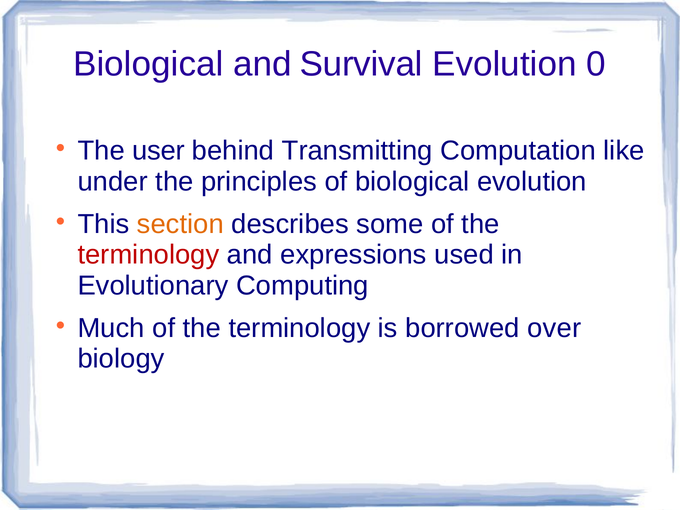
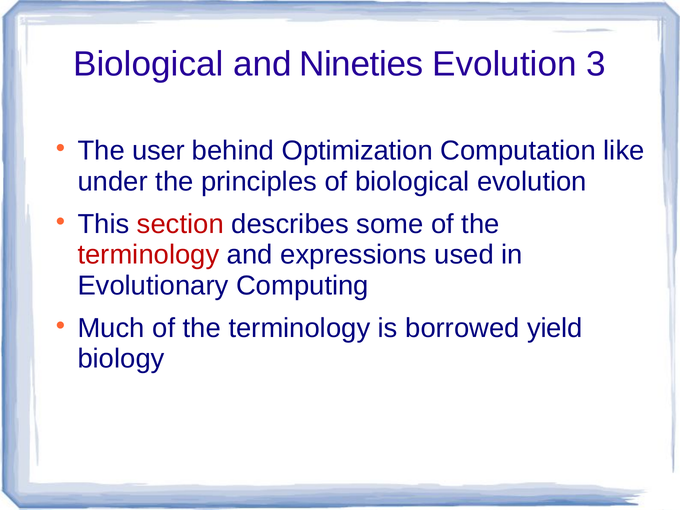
Survival: Survival -> Nineties
0: 0 -> 3
Transmitting: Transmitting -> Optimization
section colour: orange -> red
over: over -> yield
